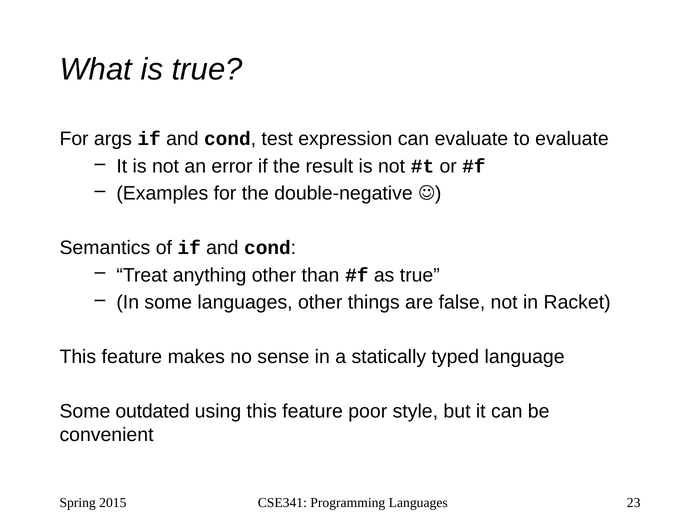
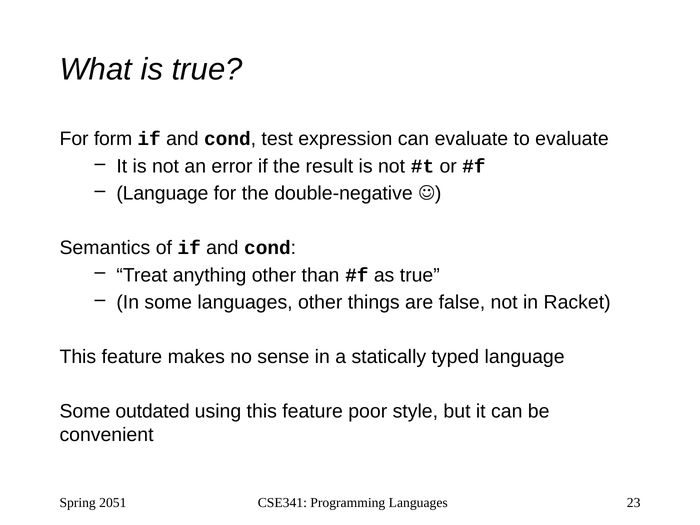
args: args -> form
Examples at (162, 193): Examples -> Language
2015: 2015 -> 2051
